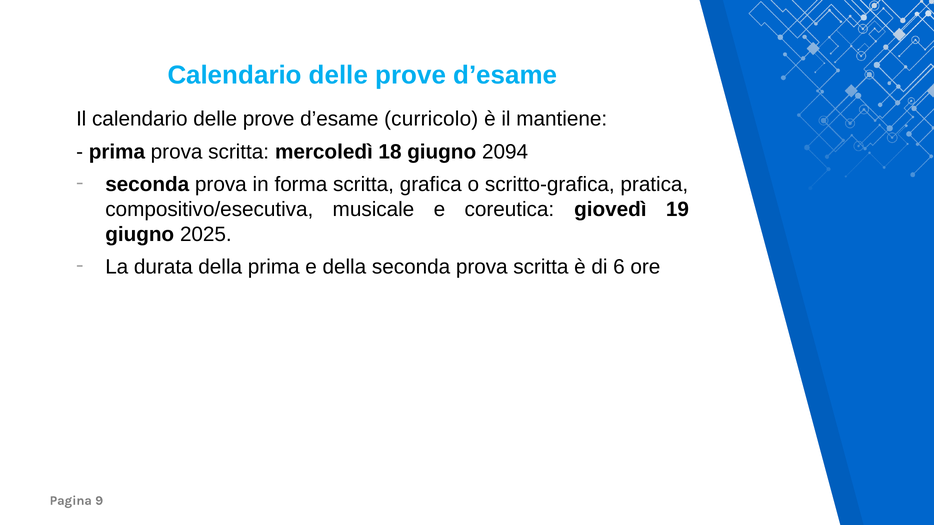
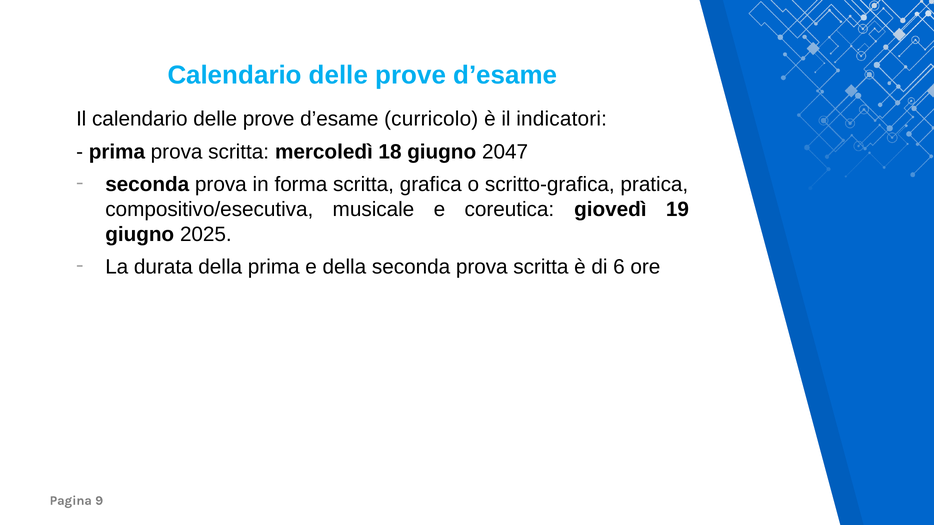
mantiene: mantiene -> indicatori
2094: 2094 -> 2047
